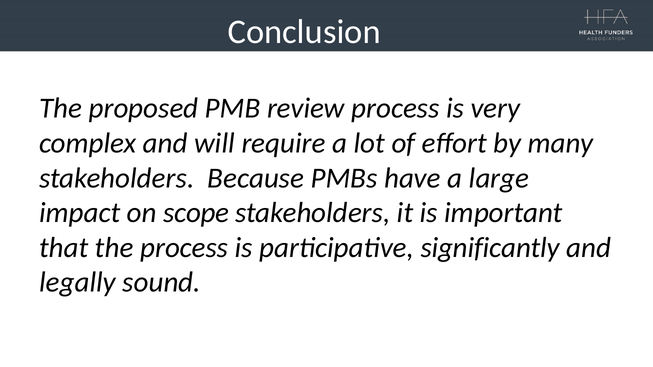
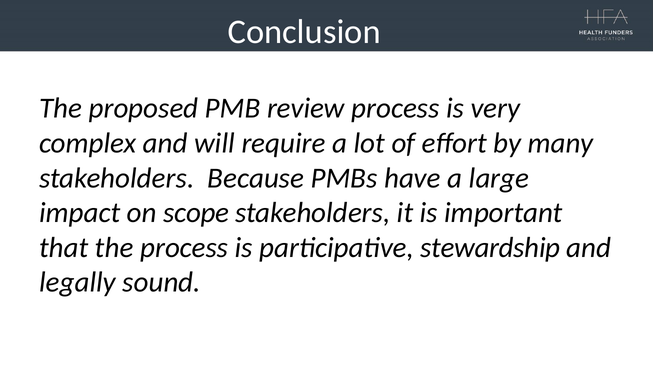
significantly: significantly -> stewardship
